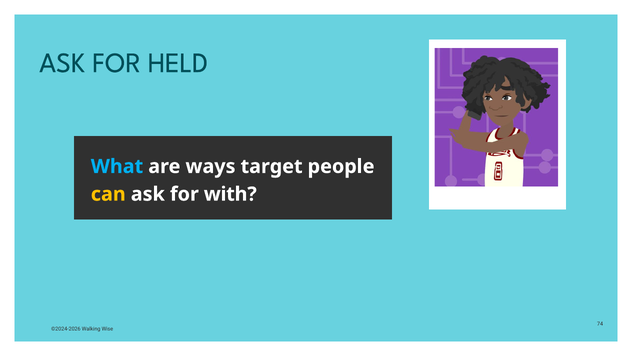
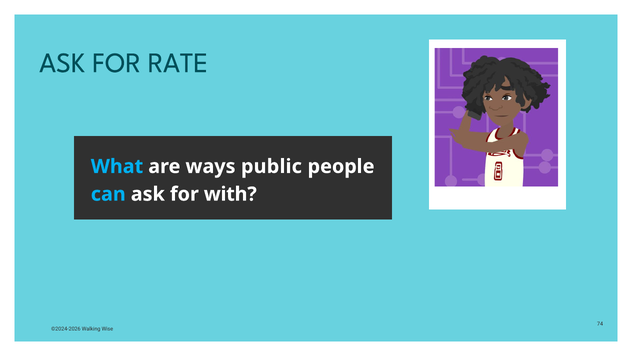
HELD: HELD -> RATE
target: target -> public
can colour: yellow -> light blue
